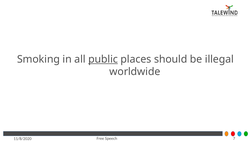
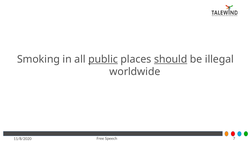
should underline: none -> present
